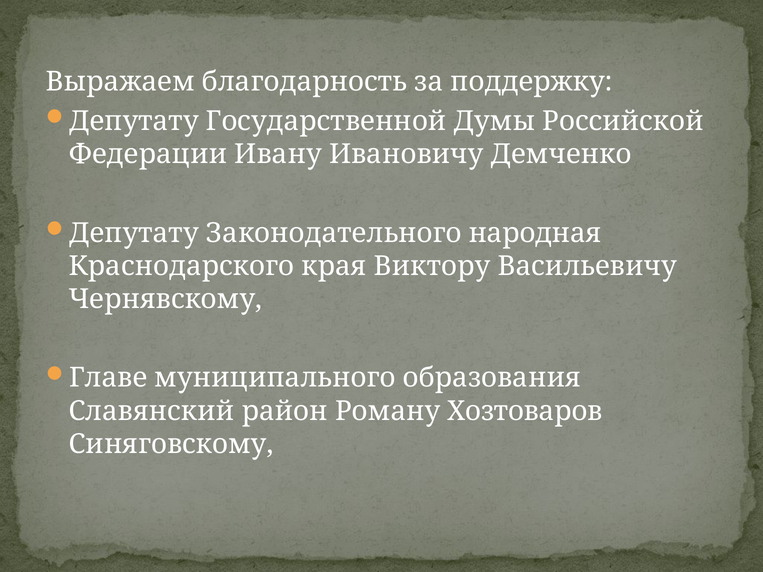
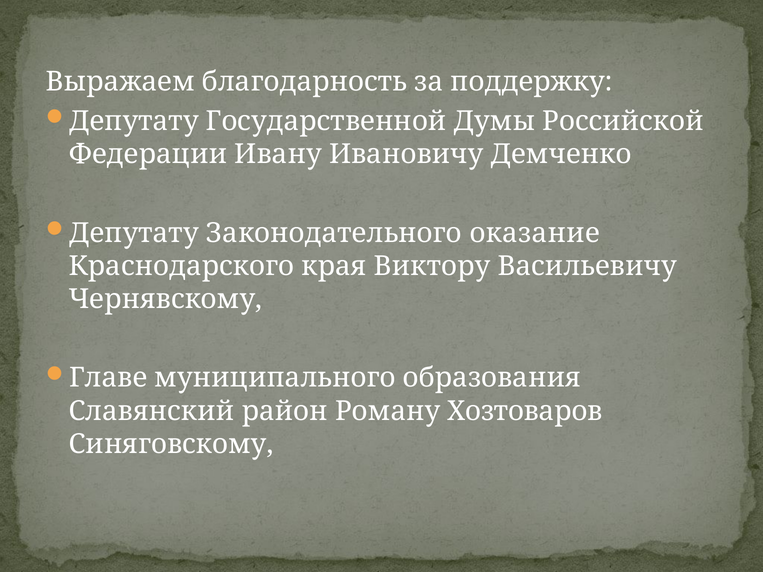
народная: народная -> оказание
